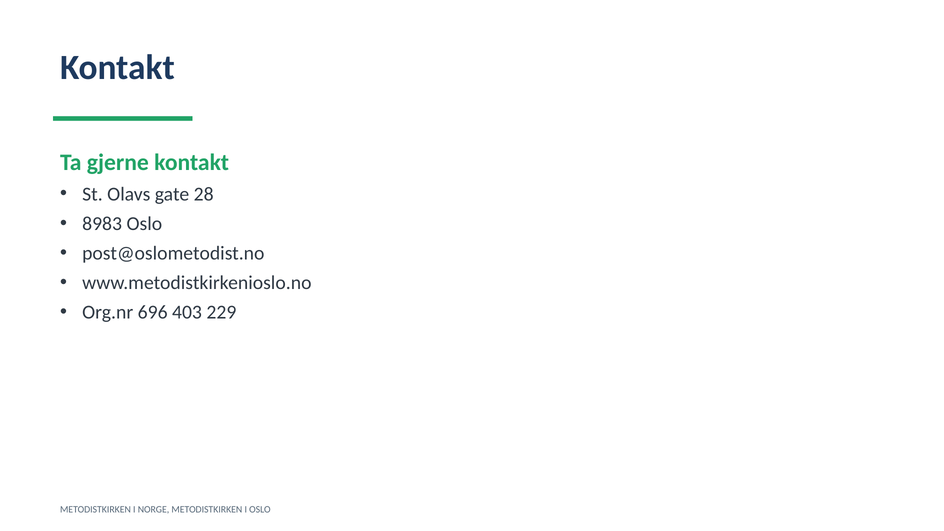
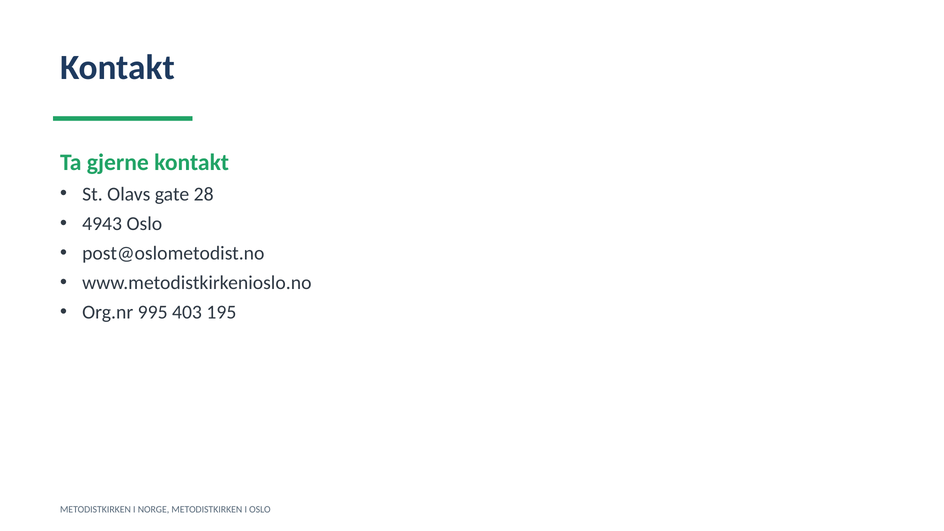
8983: 8983 -> 4943
696: 696 -> 995
229: 229 -> 195
